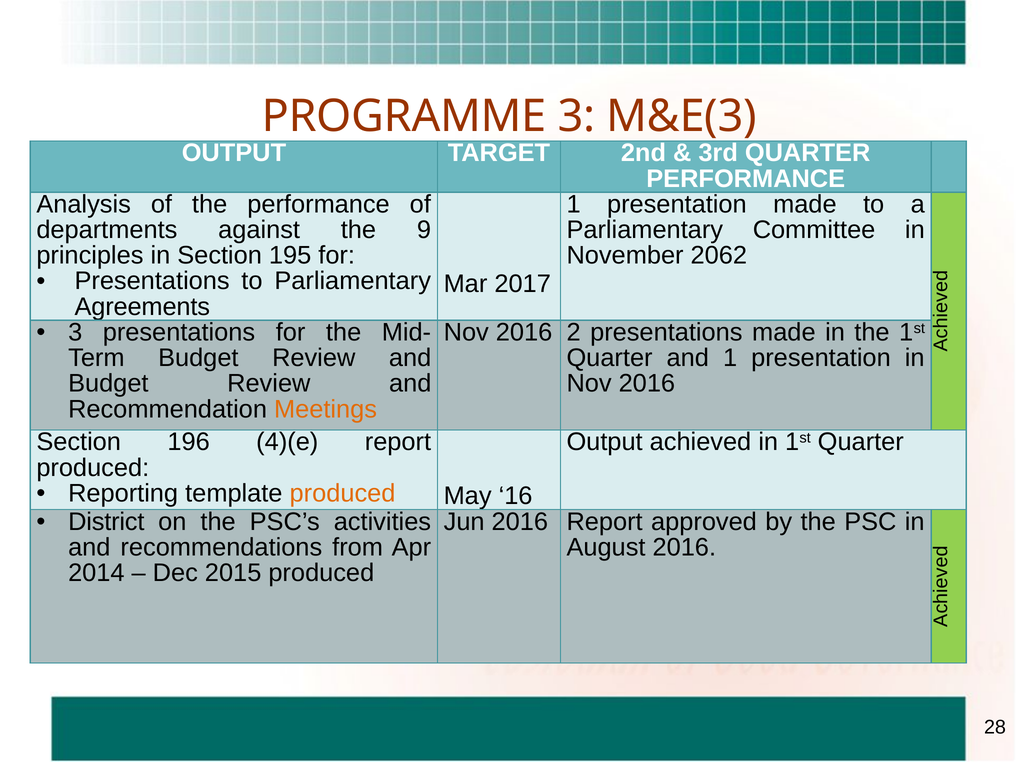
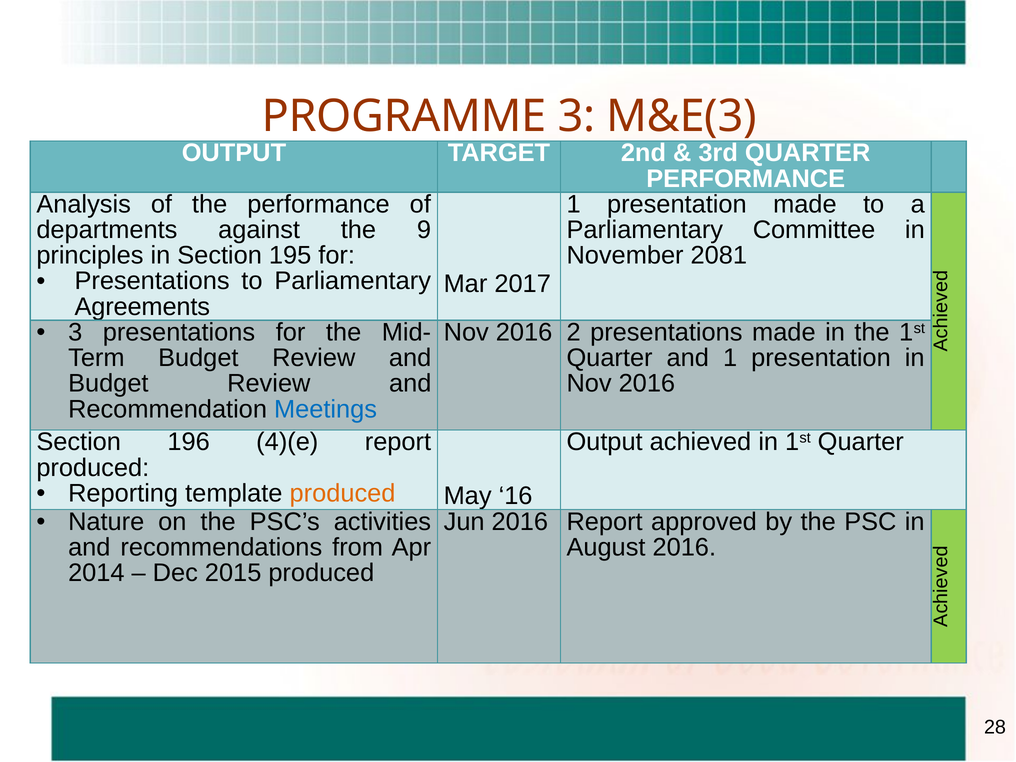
2062: 2062 -> 2081
Meetings colour: orange -> blue
District: District -> Nature
